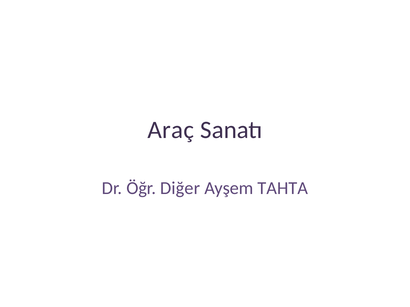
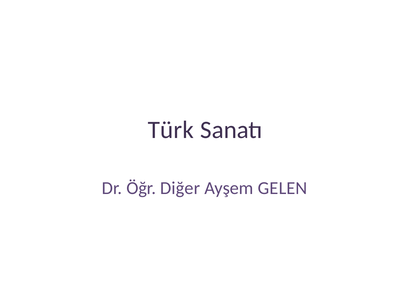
Araç: Araç -> Türk
TAHTA: TAHTA -> GELEN
